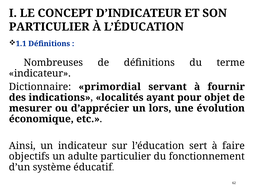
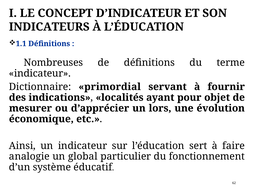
PARTICULIER at (49, 27): PARTICULIER -> INDICATEURS
objectifs: objectifs -> analogie
adulte: adulte -> global
